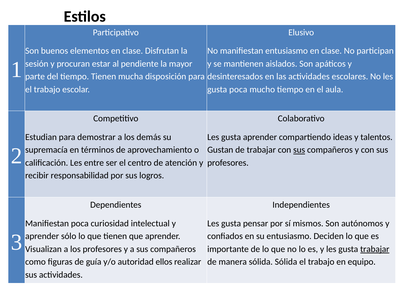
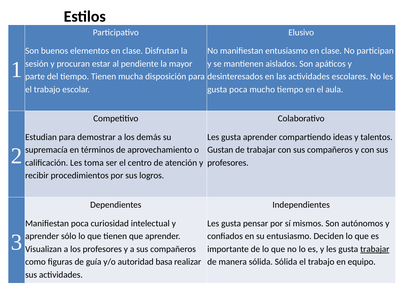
sus at (299, 150) underline: present -> none
entre: entre -> toma
responsabilidad: responsabilidad -> procedimientos
ellos: ellos -> basa
